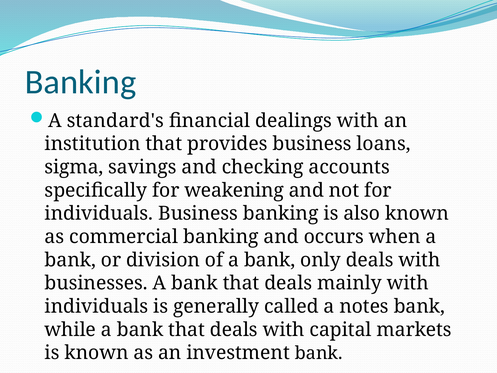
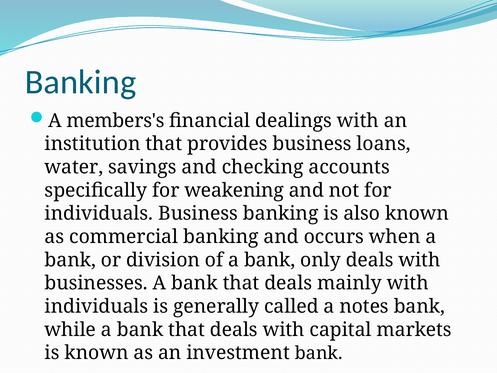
standard's: standard's -> members's
sigma: sigma -> water
